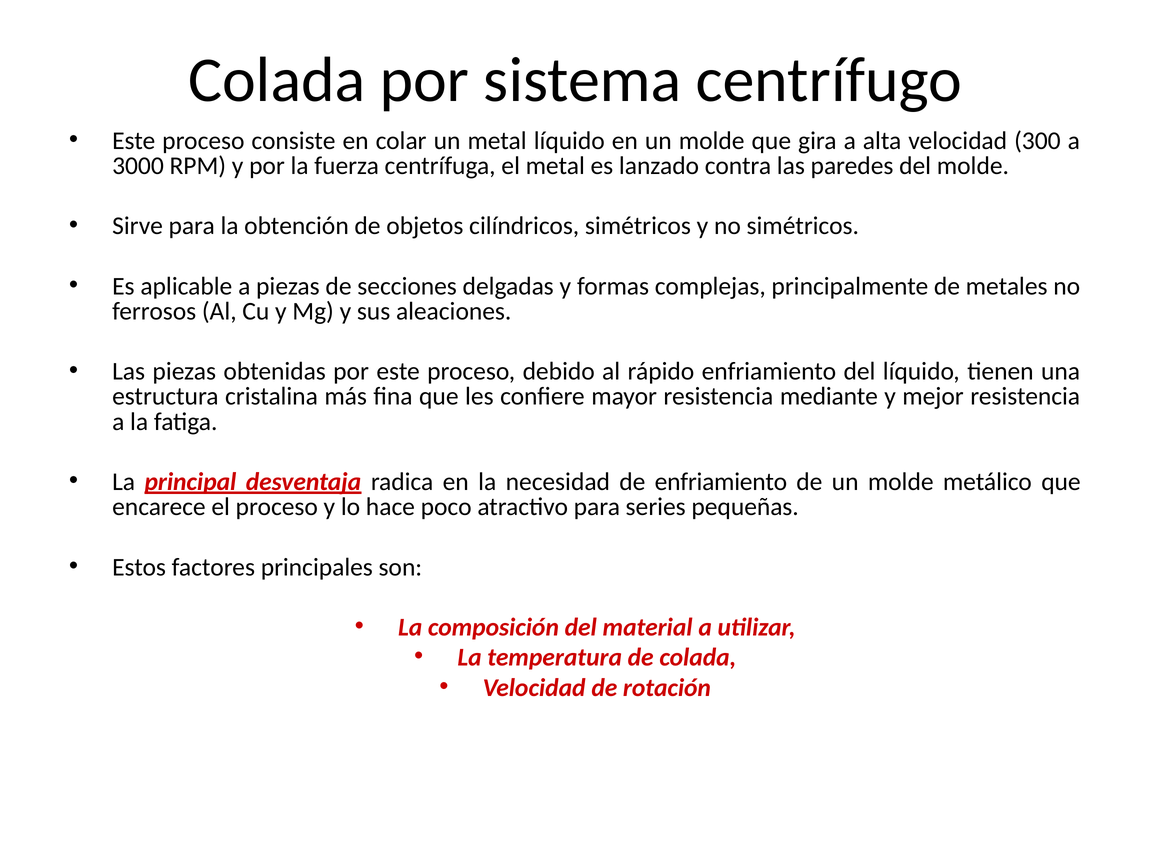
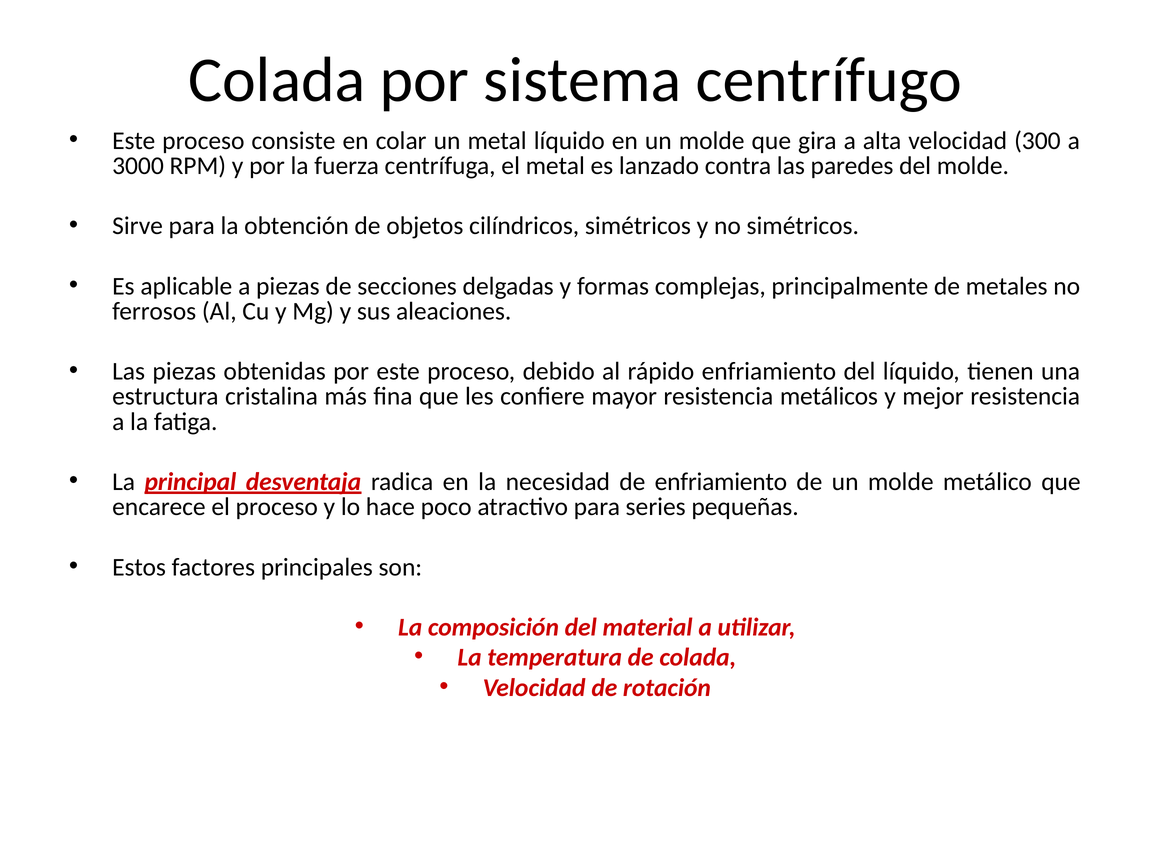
mediante: mediante -> metálicos
